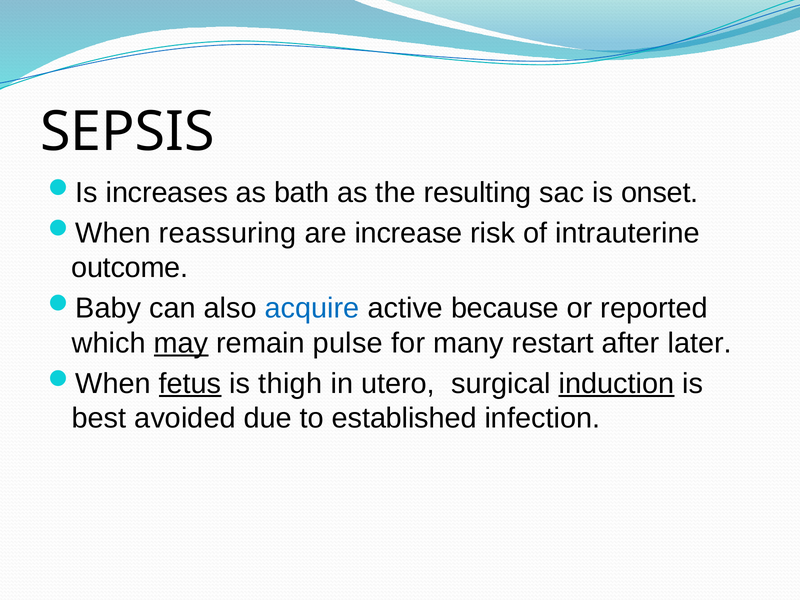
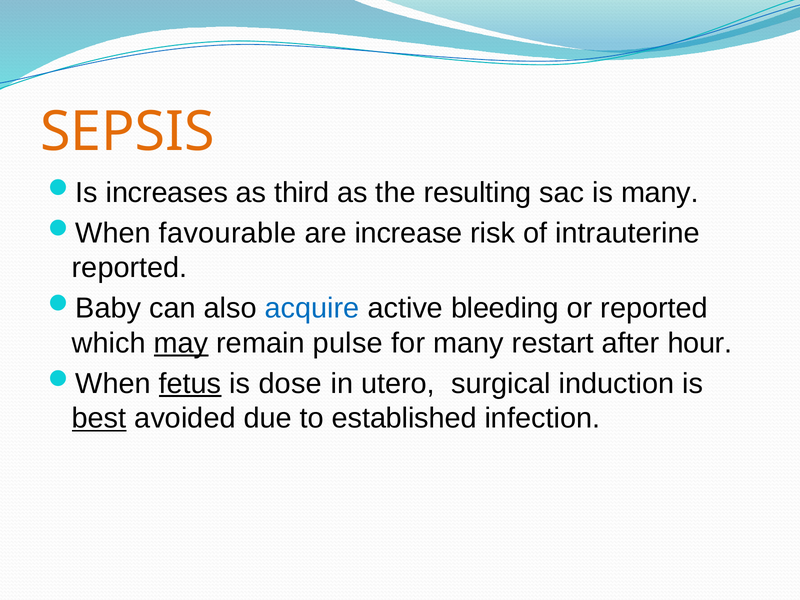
SEPSIS colour: black -> orange
bath: bath -> third
is onset: onset -> many
reassuring: reassuring -> favourable
outcome at (130, 268): outcome -> reported
because: because -> bleeding
later: later -> hour
thigh: thigh -> dose
induction underline: present -> none
best underline: none -> present
